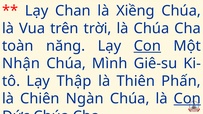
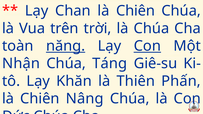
Xiềng at (135, 11): Xiềng -> Chiên
năng underline: none -> present
Mình: Mình -> Táng
Thập: Thập -> Khăn
Ngàn: Ngàn -> Nâng
Con at (187, 99) underline: present -> none
